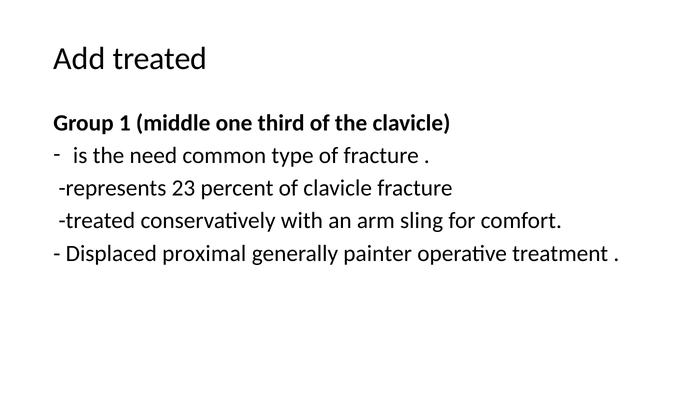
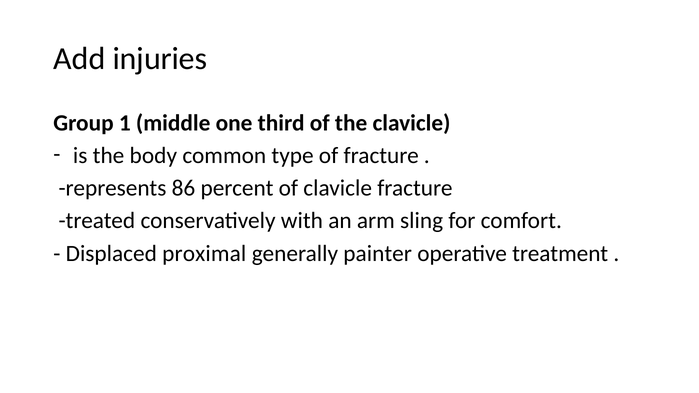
Add treated: treated -> injuries
need: need -> body
23: 23 -> 86
